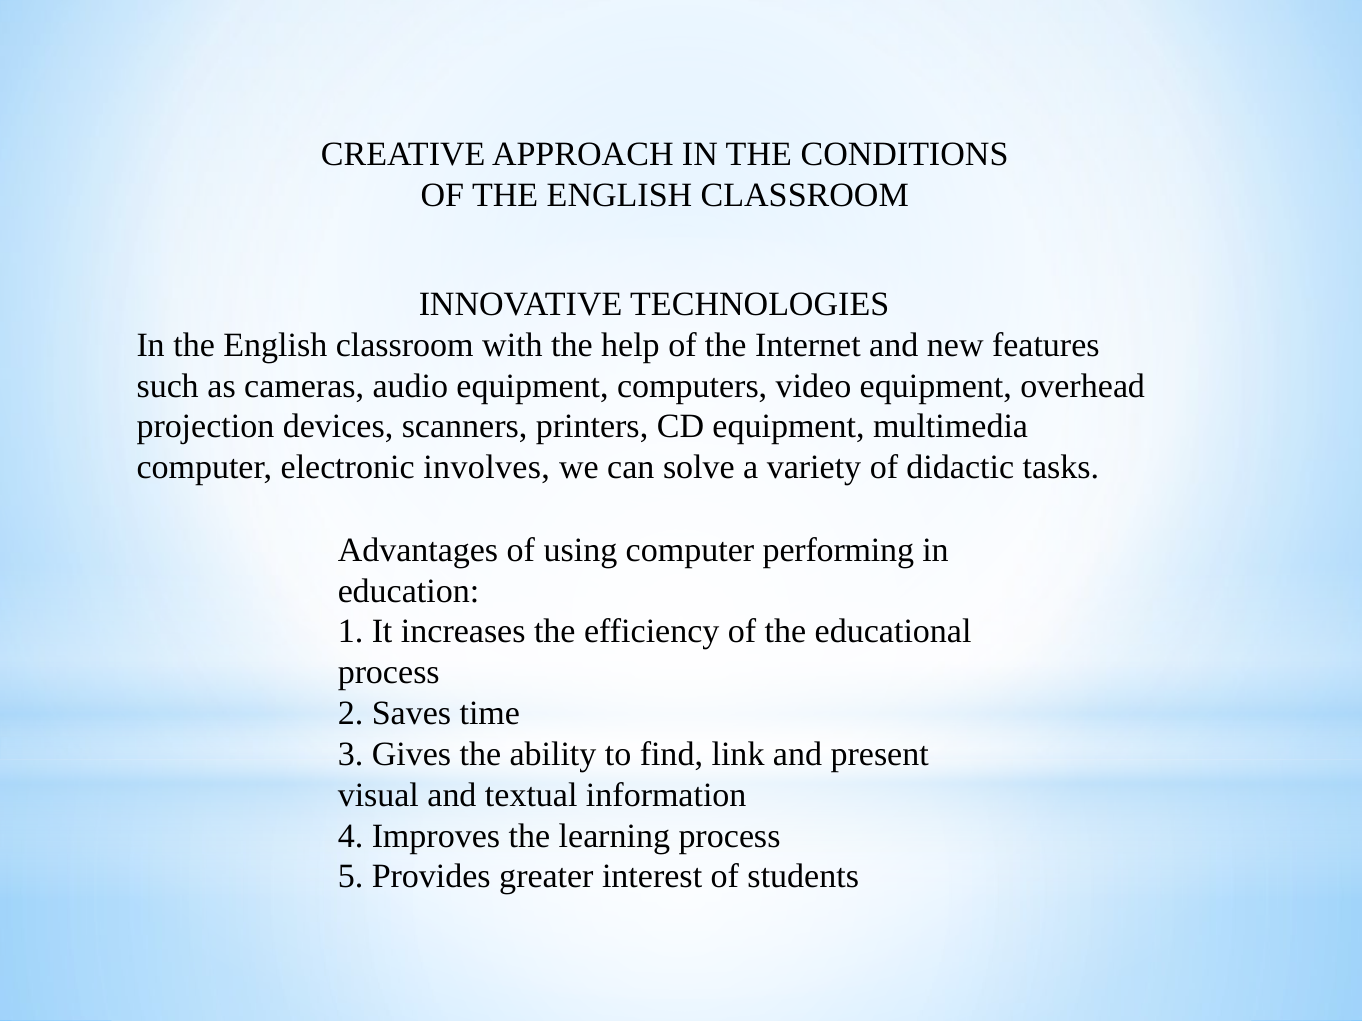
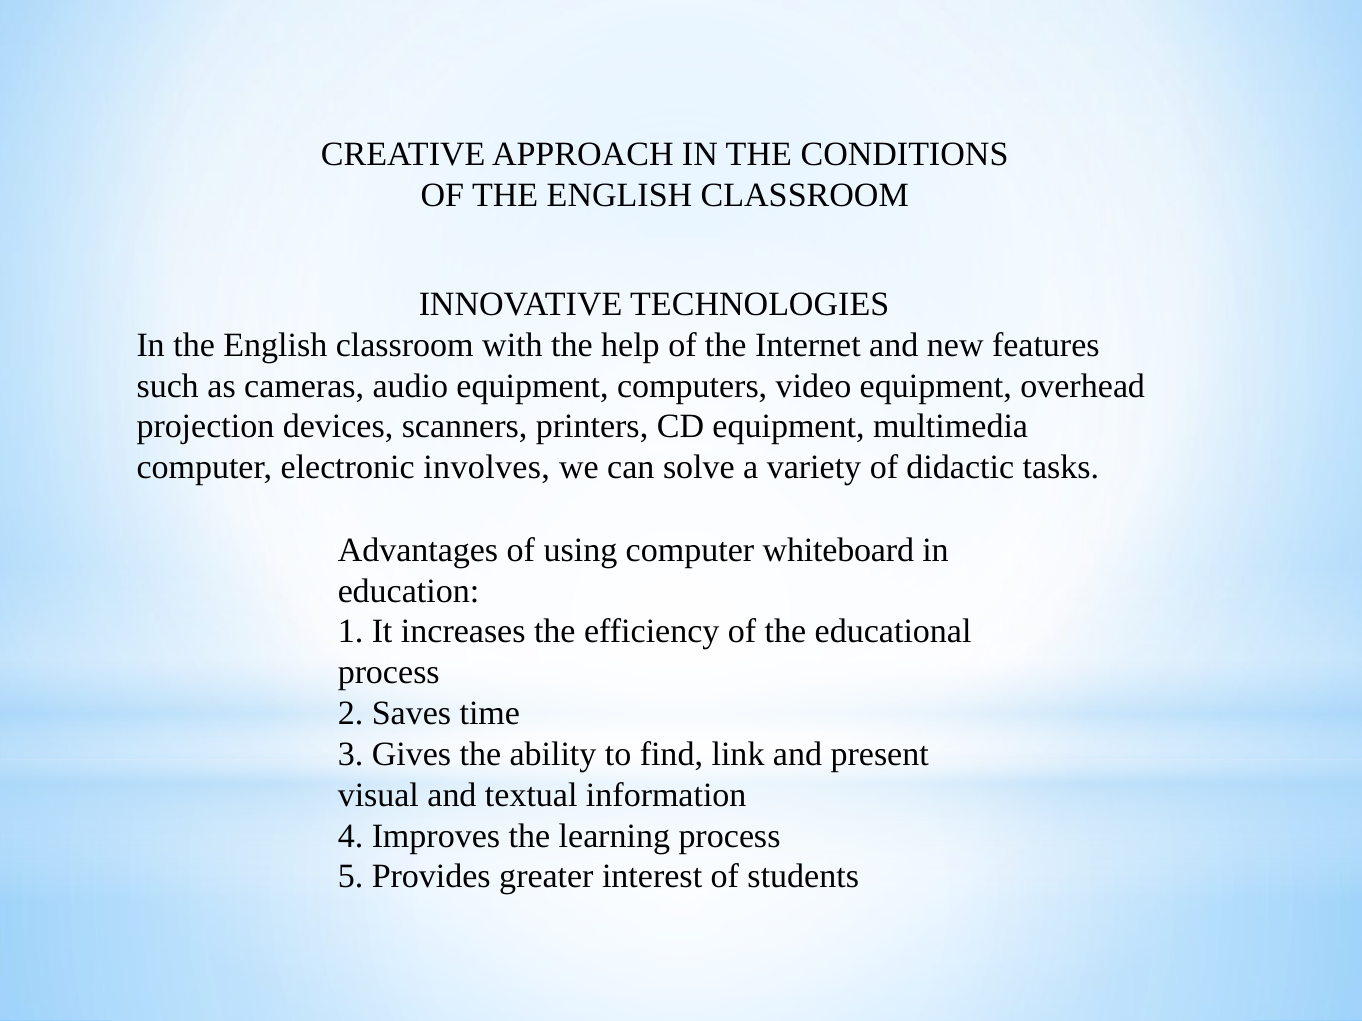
performing: performing -> whiteboard
